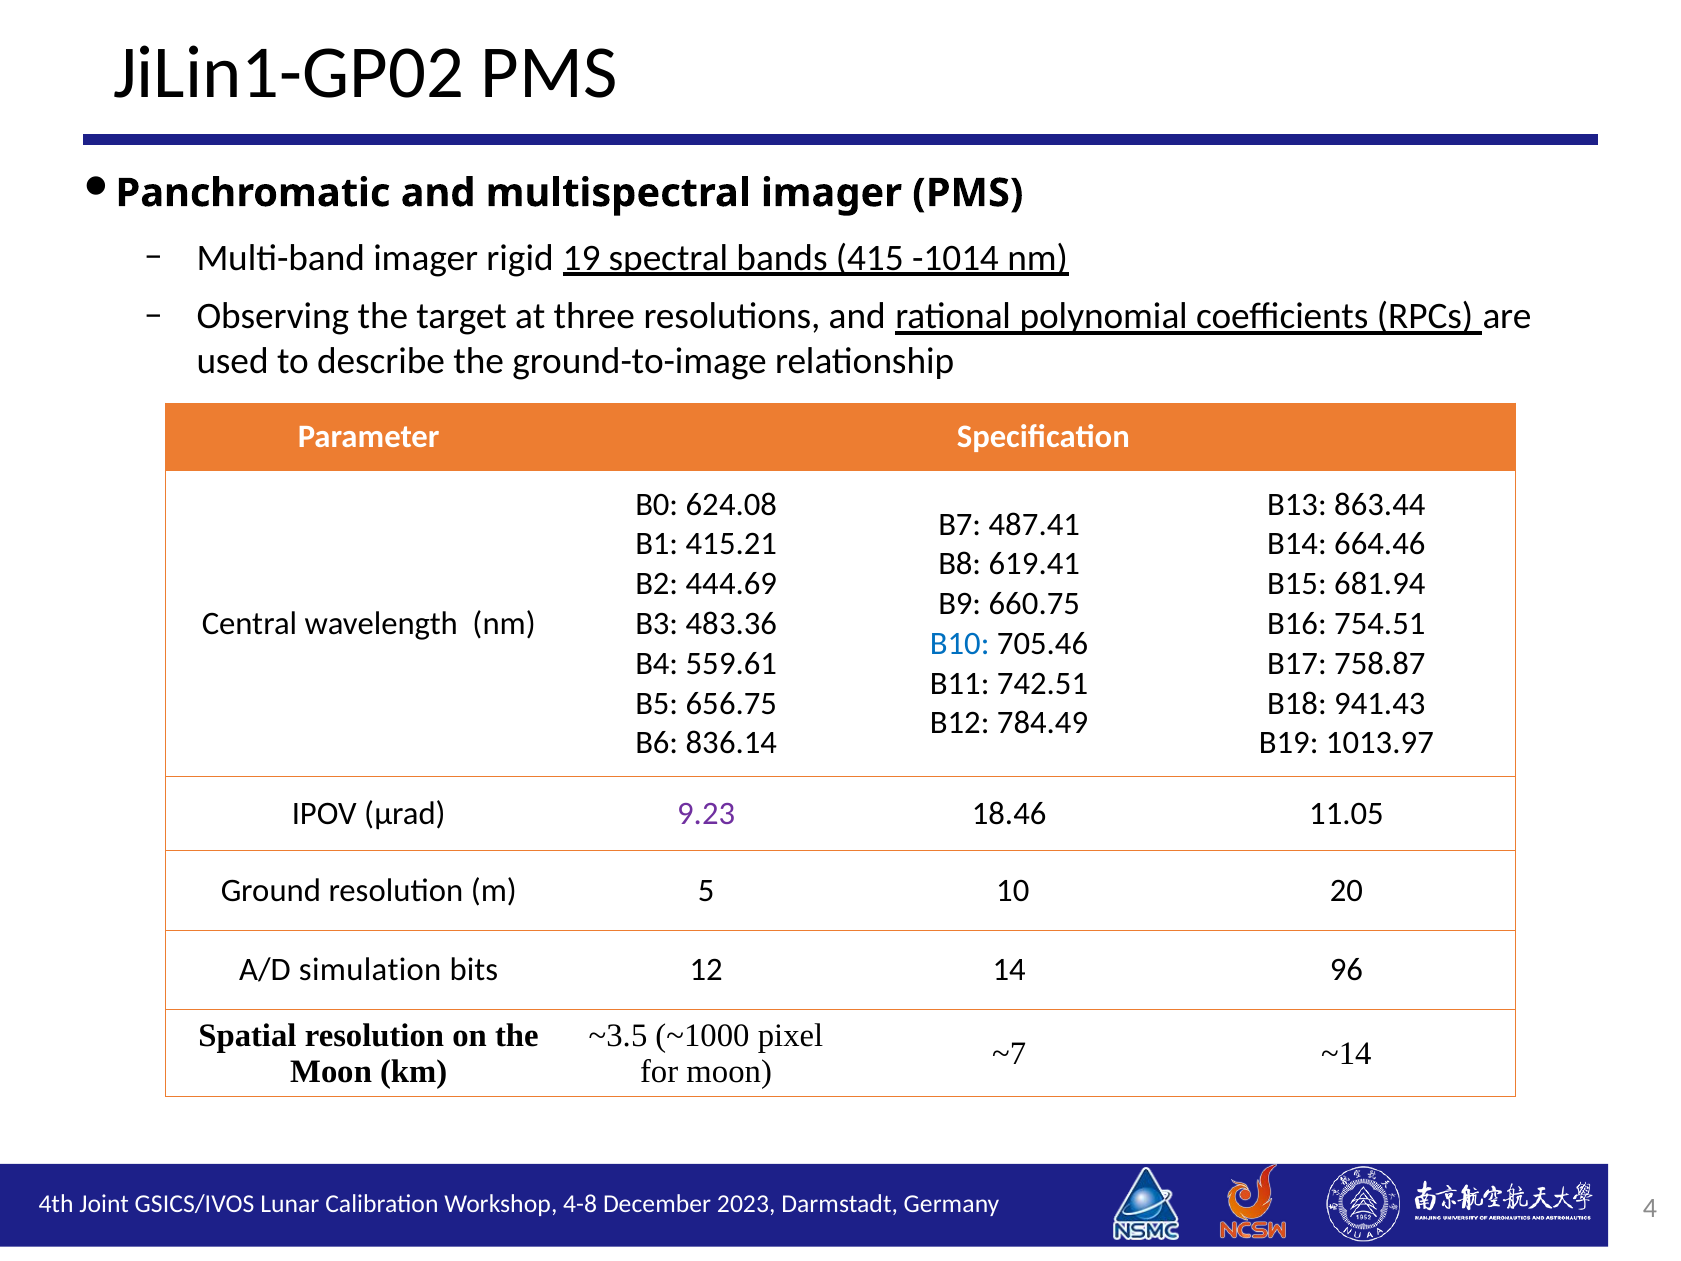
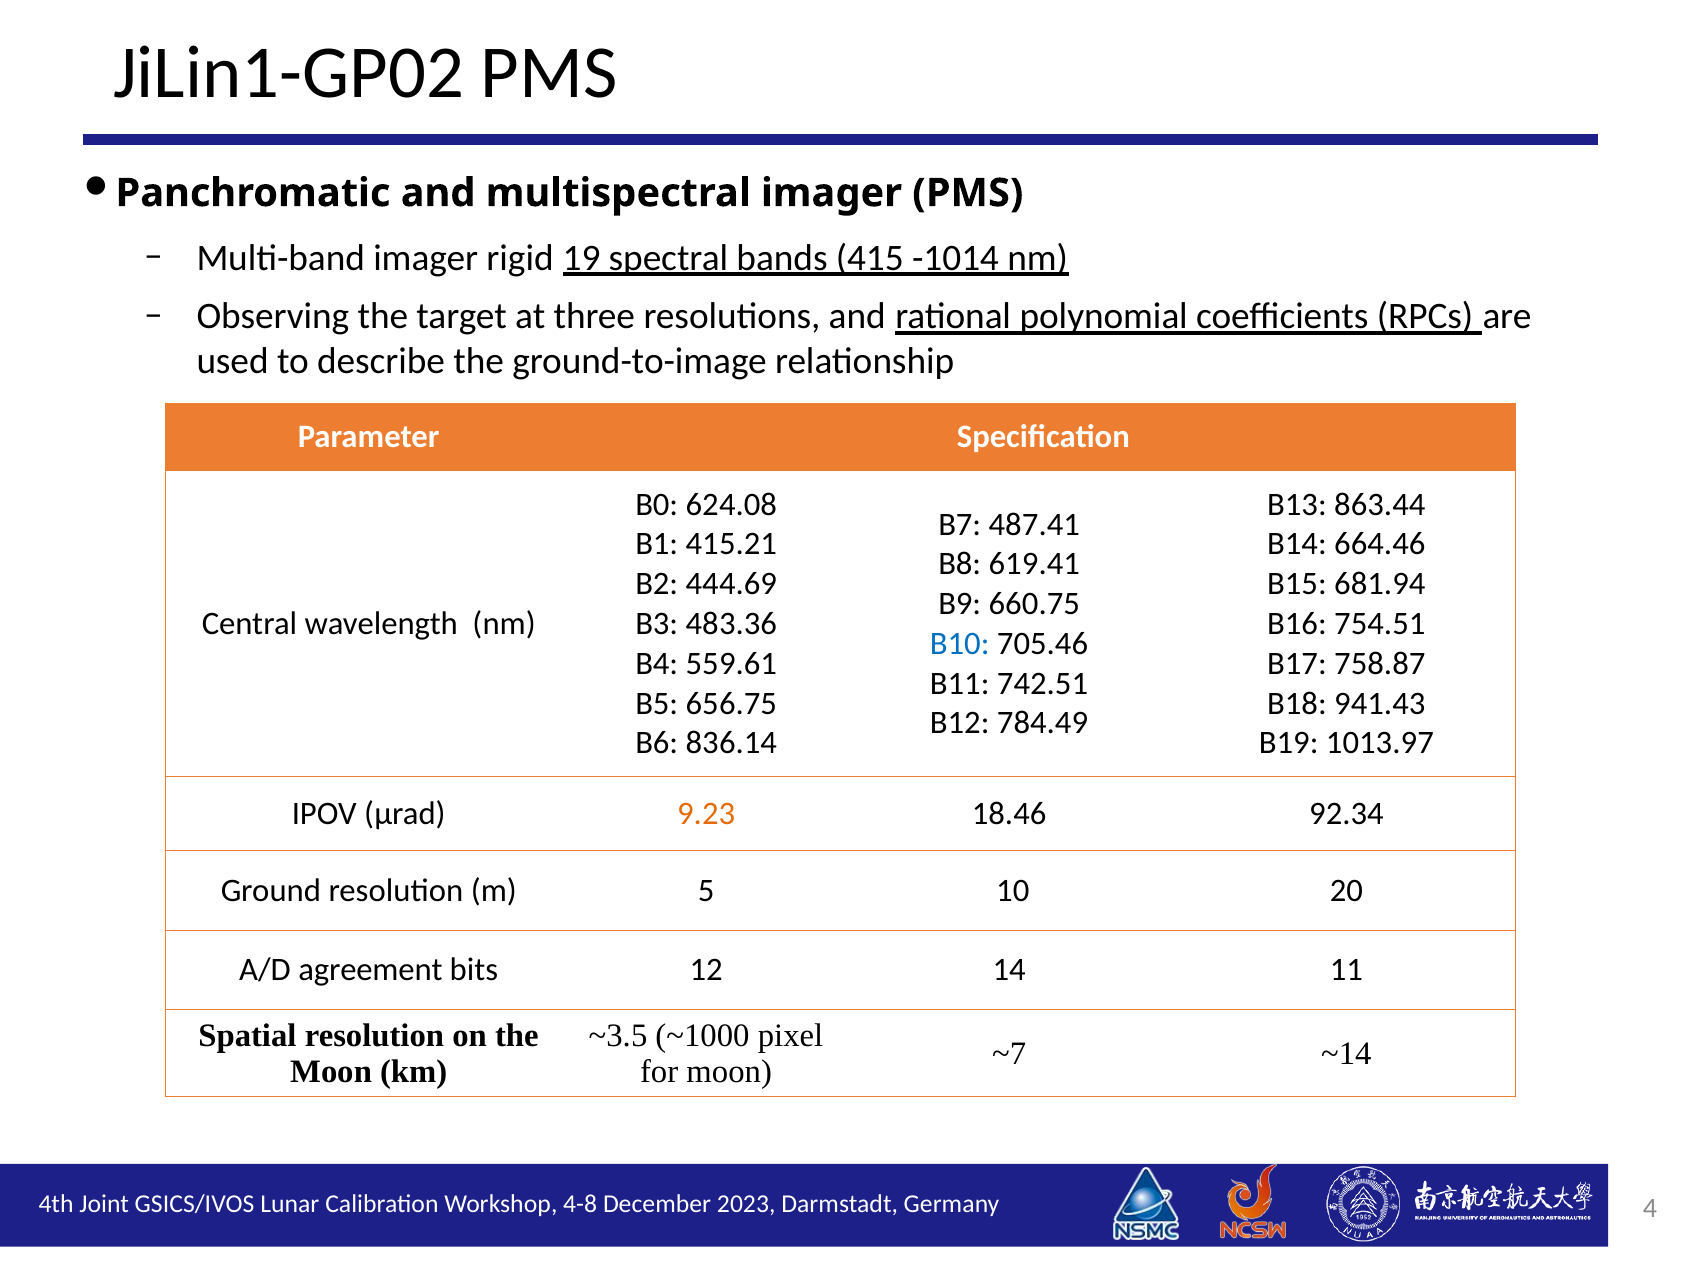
9.23 colour: purple -> orange
11.05: 11.05 -> 92.34
simulation: simulation -> agreement
96: 96 -> 11
